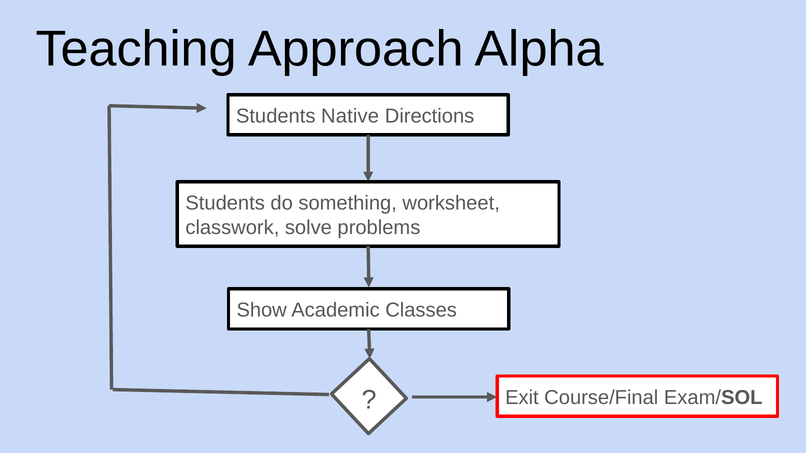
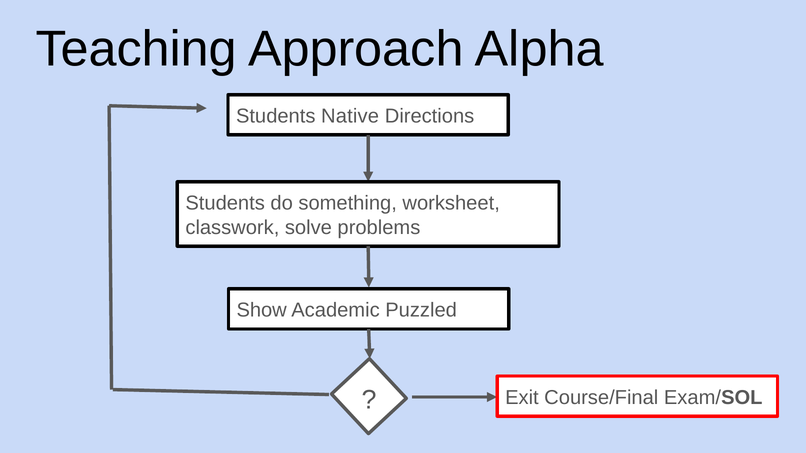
Classes: Classes -> Puzzled
